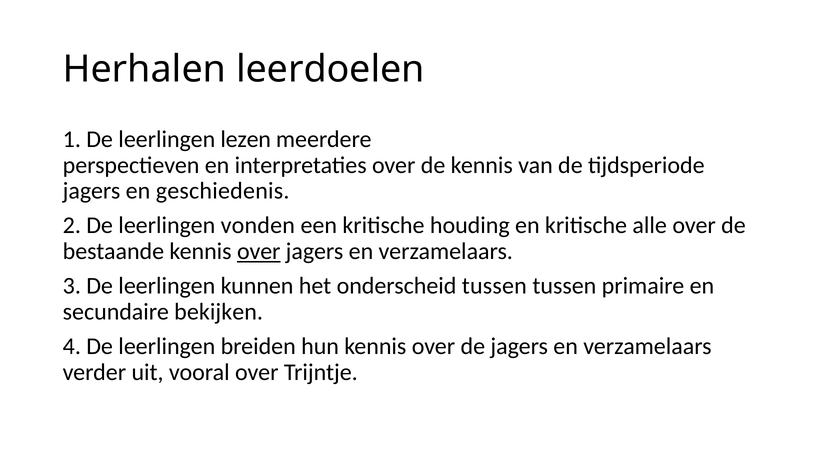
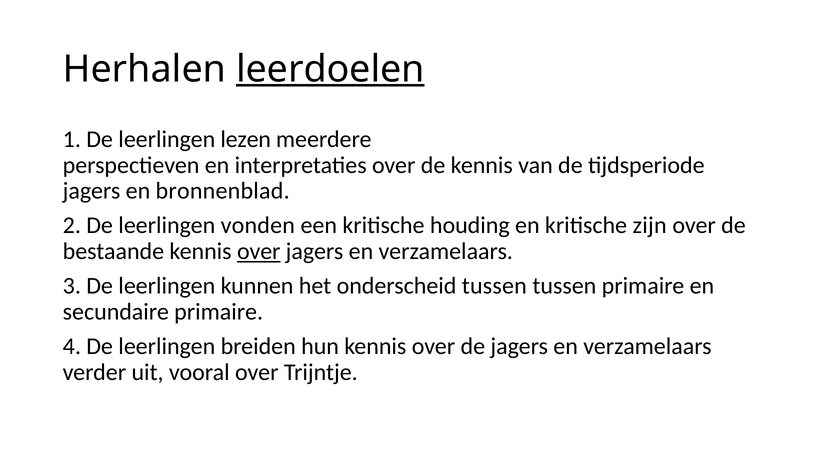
leerdoelen underline: none -> present
geschiedenis: geschiedenis -> bronnenblad
alle: alle -> zijn
secundaire bekijken: bekijken -> primaire
